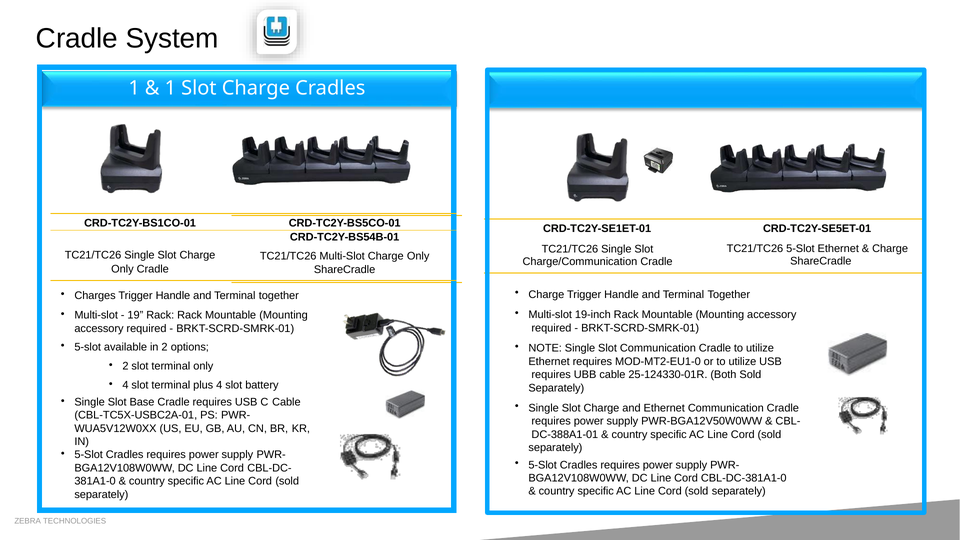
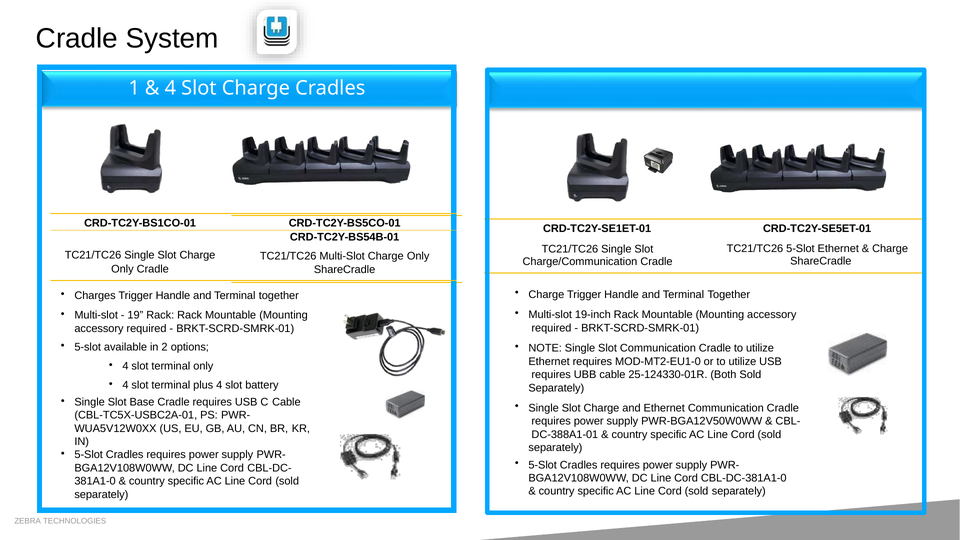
1 at (170, 88): 1 -> 4
2 at (126, 366): 2 -> 4
